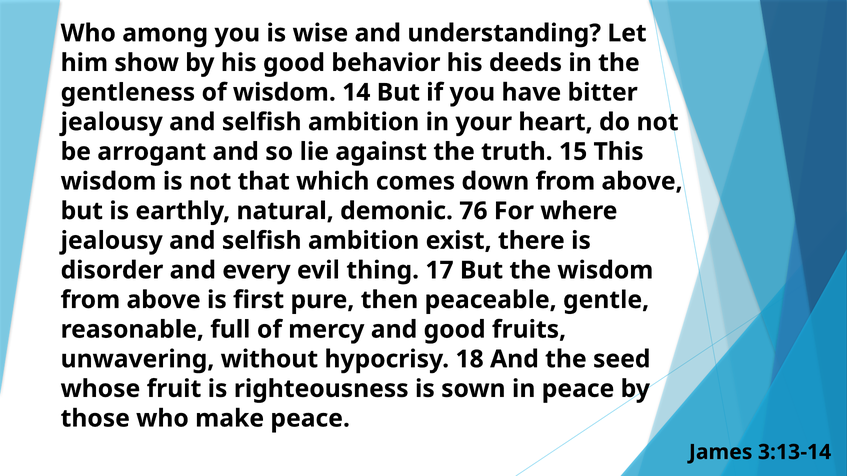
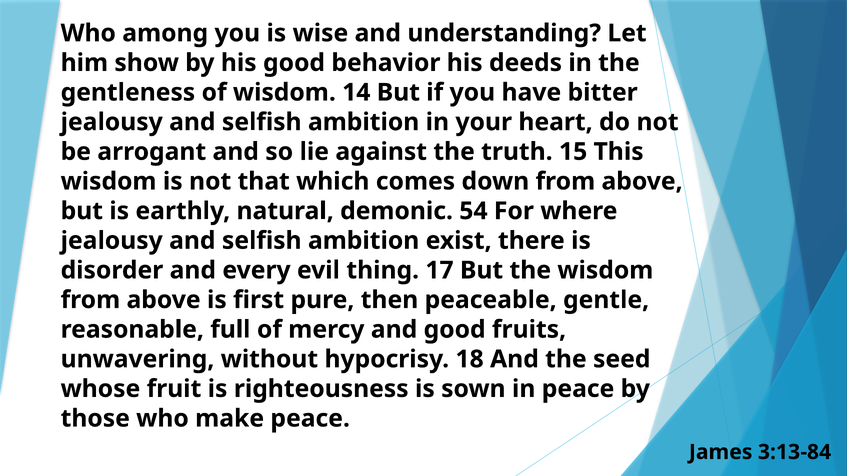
76: 76 -> 54
3:13-14: 3:13-14 -> 3:13-84
